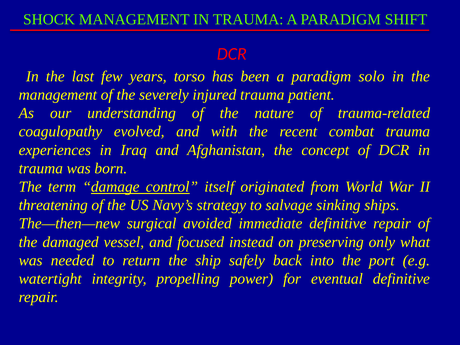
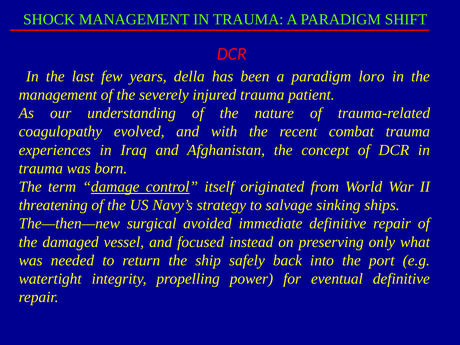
torso: torso -> della
solo: solo -> loro
